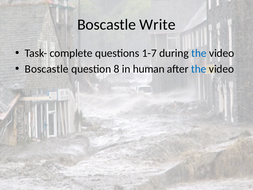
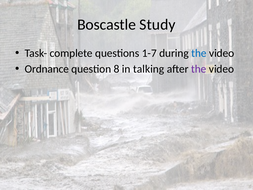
Write: Write -> Study
Boscastle at (47, 69): Boscastle -> Ordnance
human: human -> talking
the at (199, 69) colour: blue -> purple
